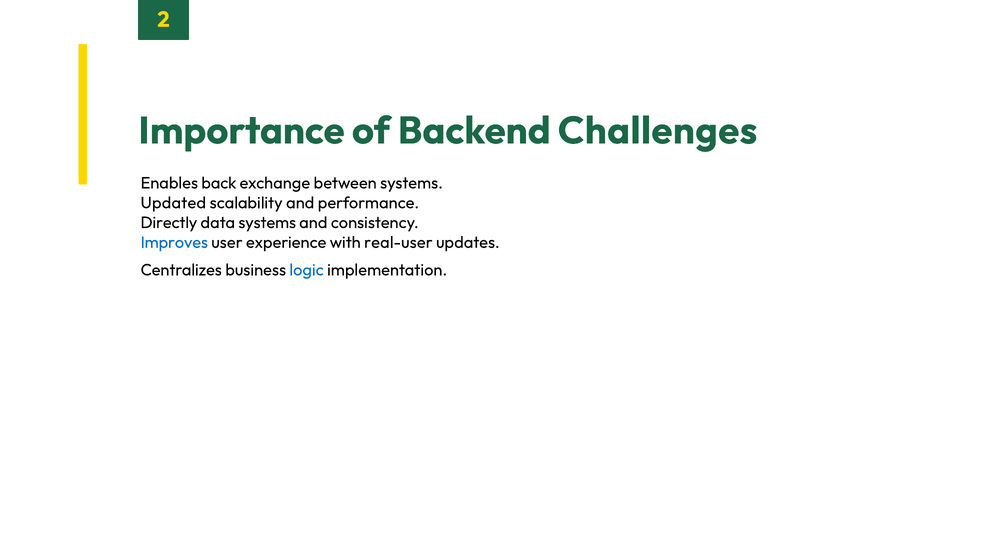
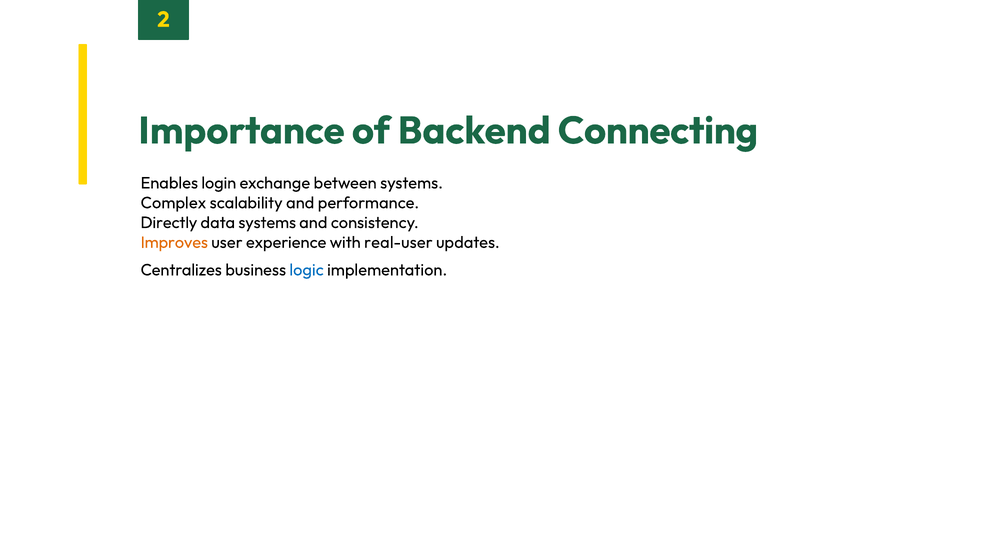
Challenges: Challenges -> Connecting
back: back -> login
Updated: Updated -> Complex
Improves colour: blue -> orange
